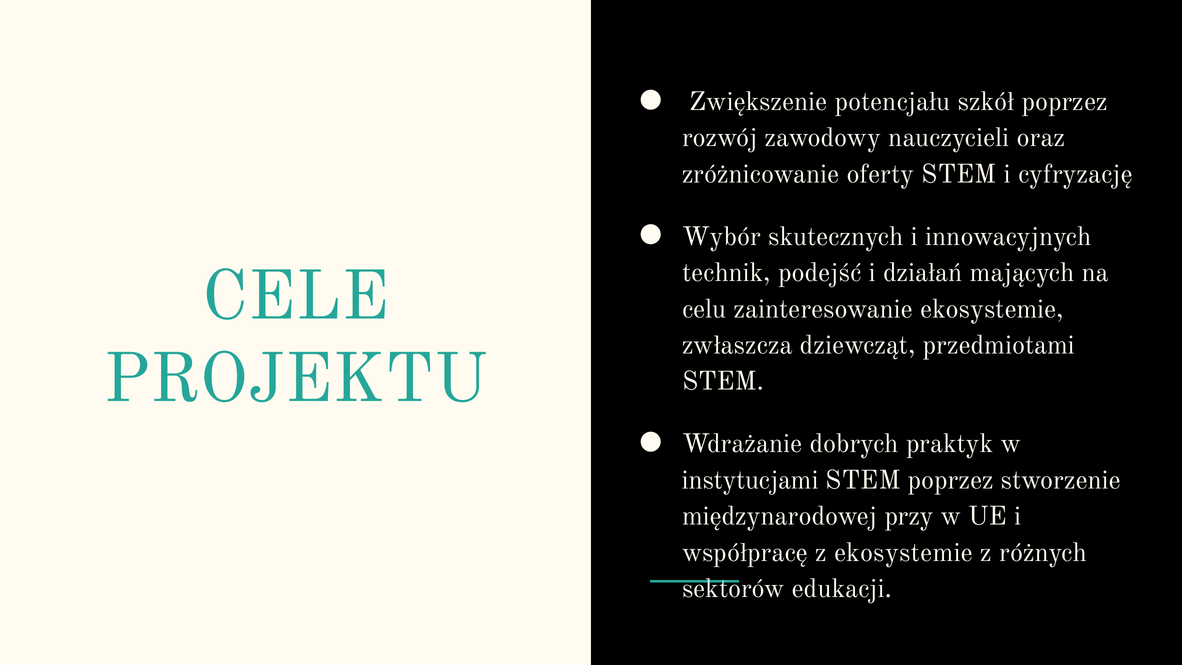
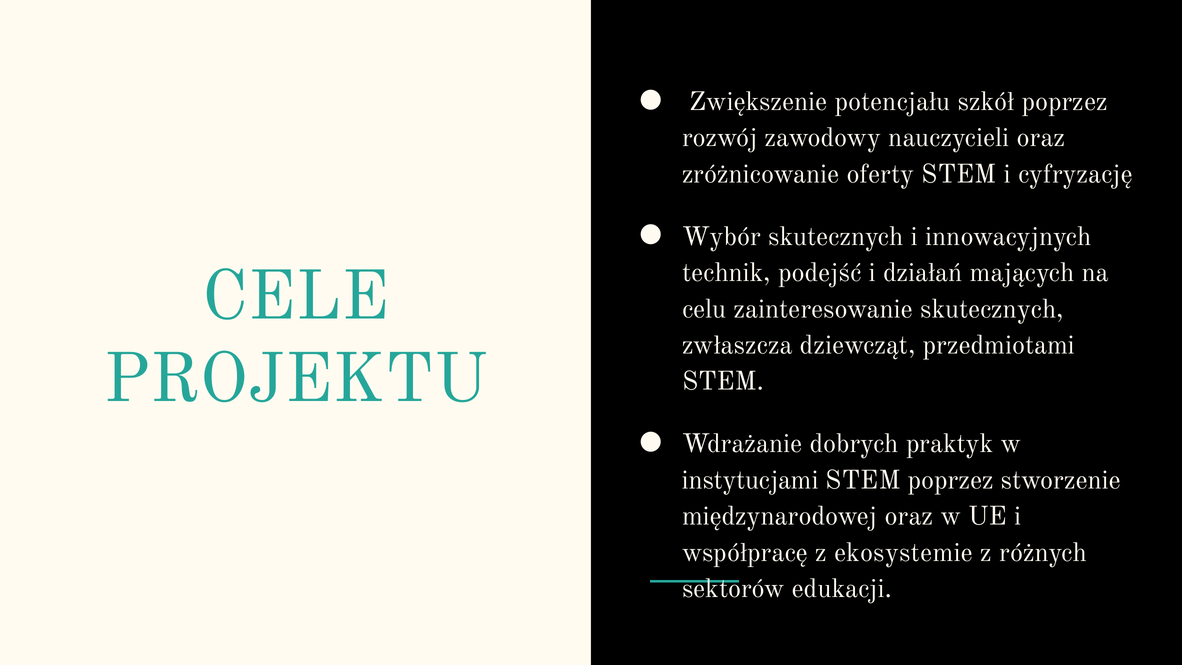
zainteresowanie ekosystemie: ekosystemie -> skutecznych
międzynarodowej przy: przy -> oraz
